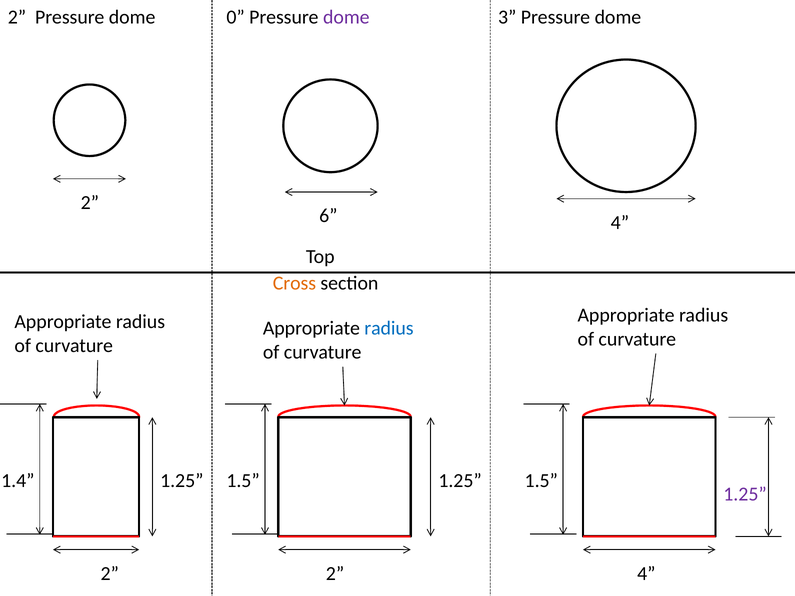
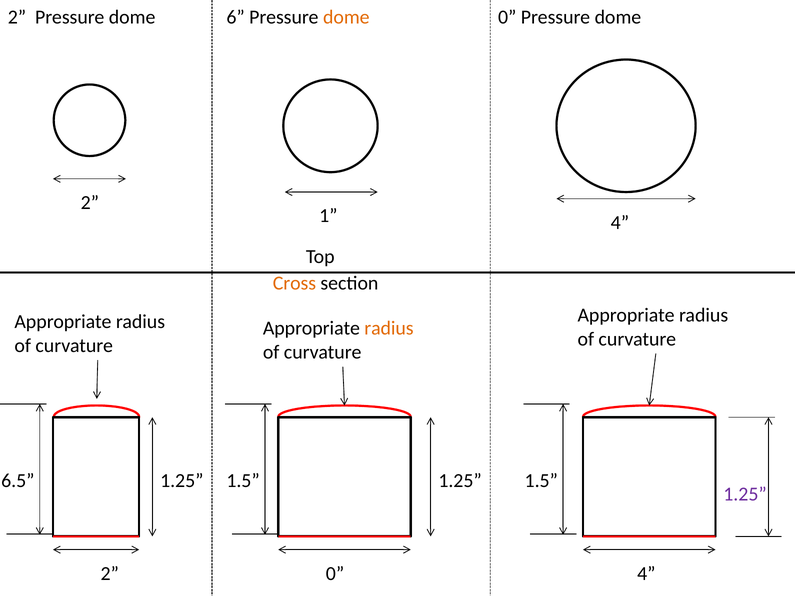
0: 0 -> 6
dome at (346, 17) colour: purple -> orange
3 at (507, 17): 3 -> 0
6: 6 -> 1
radius at (389, 329) colour: blue -> orange
1.4: 1.4 -> 6.5
2 at (335, 574): 2 -> 0
